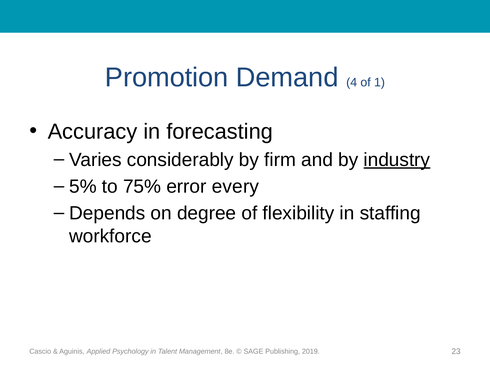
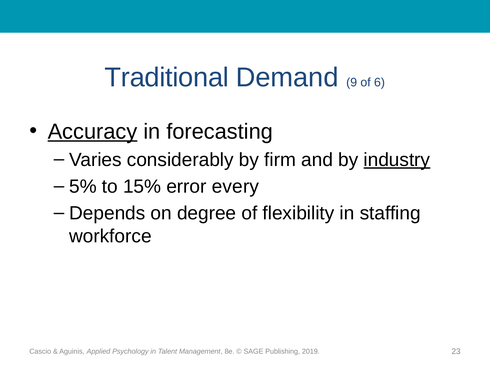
Promotion: Promotion -> Traditional
4: 4 -> 9
1: 1 -> 6
Accuracy underline: none -> present
75%: 75% -> 15%
